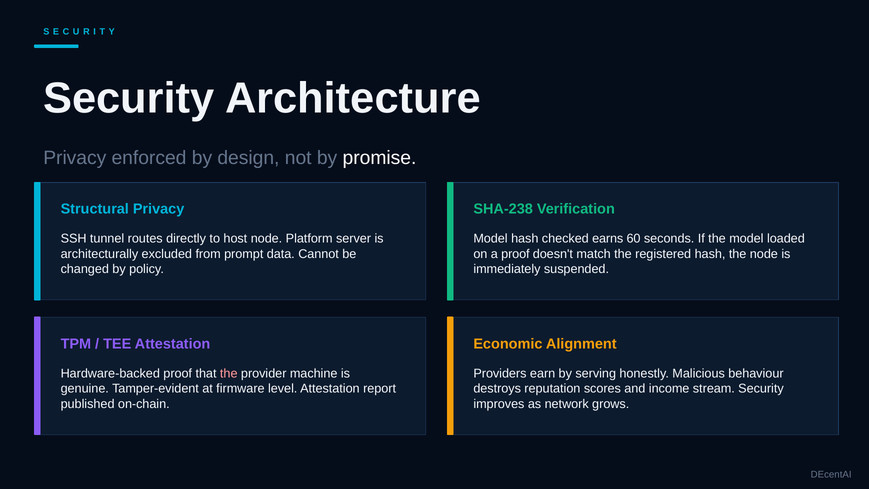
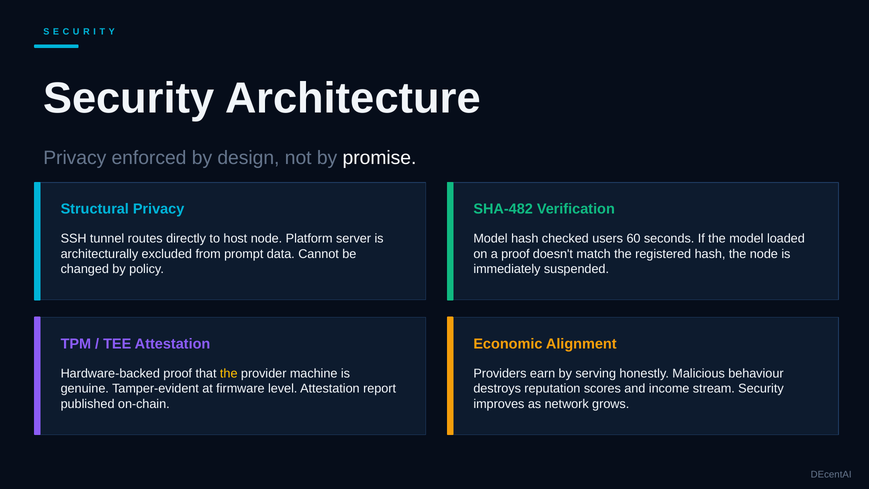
SHA-238: SHA-238 -> SHA-482
earns: earns -> users
the at (229, 373) colour: pink -> yellow
